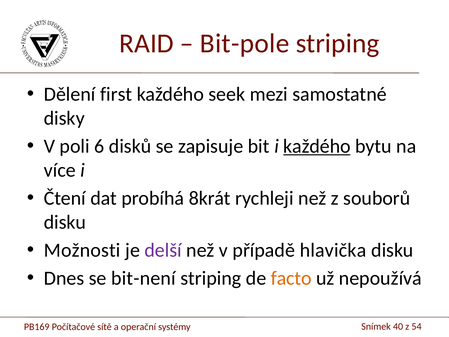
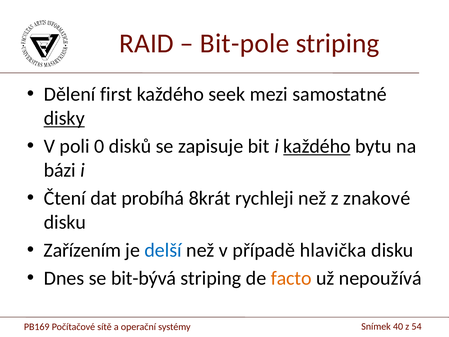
disky underline: none -> present
6: 6 -> 0
více: více -> bázi
souborů: souborů -> znakové
Možnosti: Možnosti -> Zařízením
delší colour: purple -> blue
bit-není: bit-není -> bit-bývá
